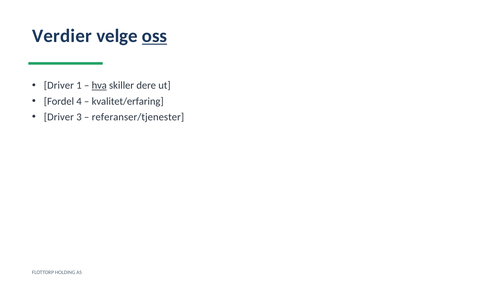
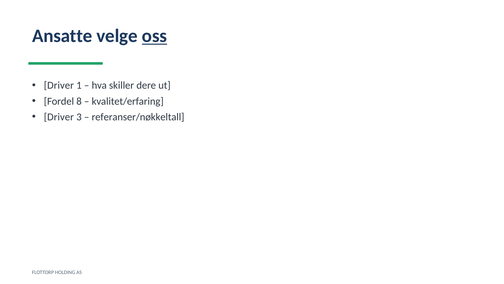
Verdier: Verdier -> Ansatte
hva underline: present -> none
4: 4 -> 8
referanser/tjenester: referanser/tjenester -> referanser/nøkkeltall
